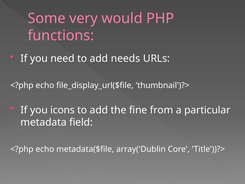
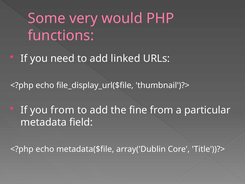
needs: needs -> linked
you icons: icons -> from
